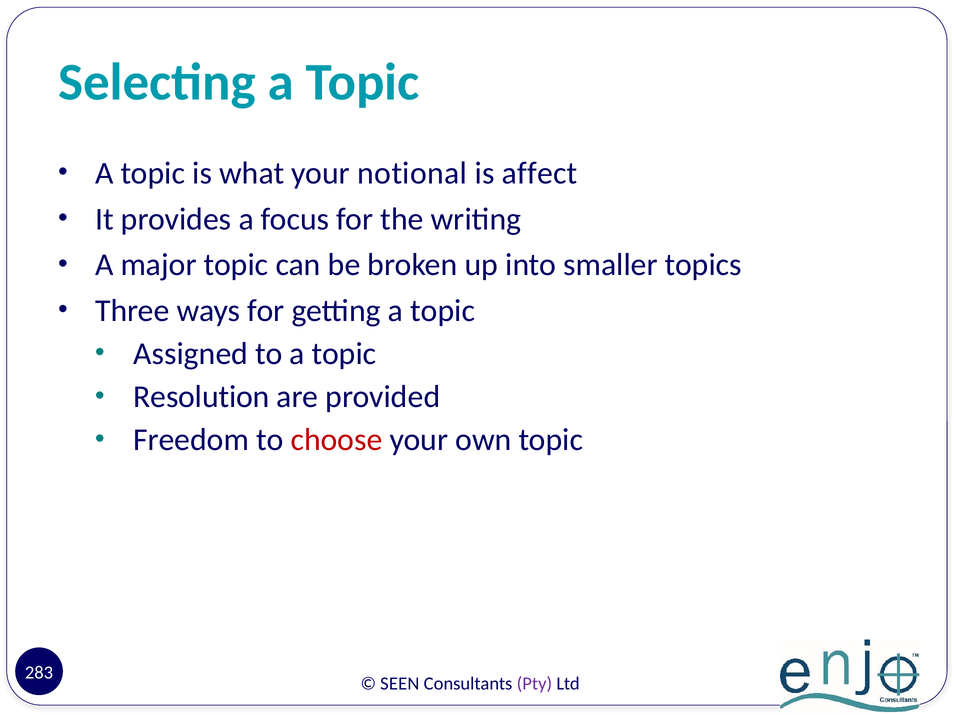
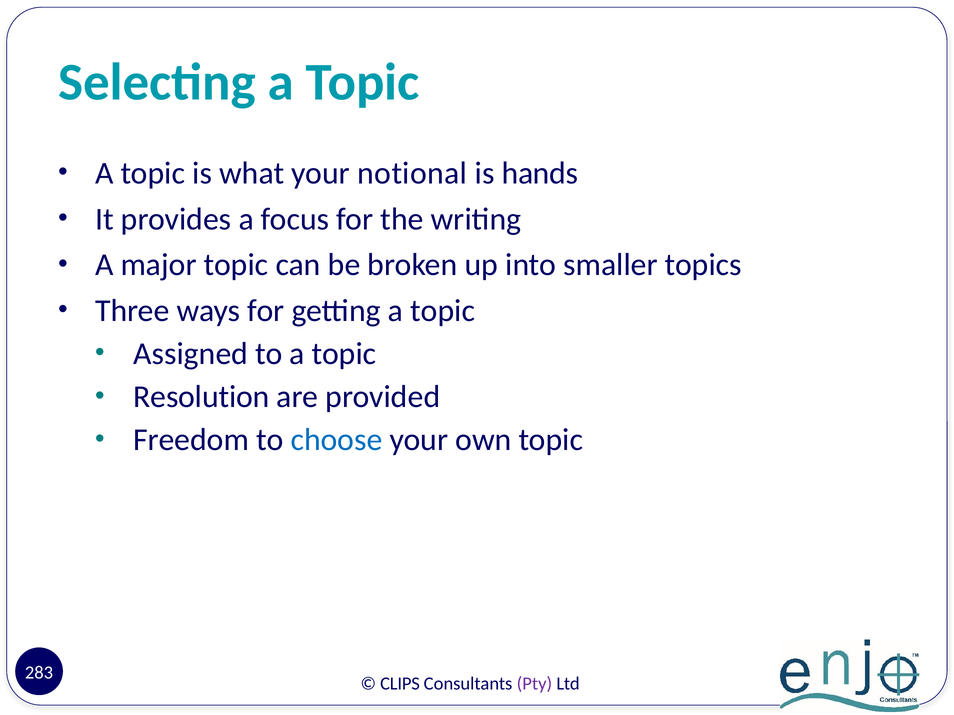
affect: affect -> hands
choose colour: red -> blue
SEEN: SEEN -> CLIPS
